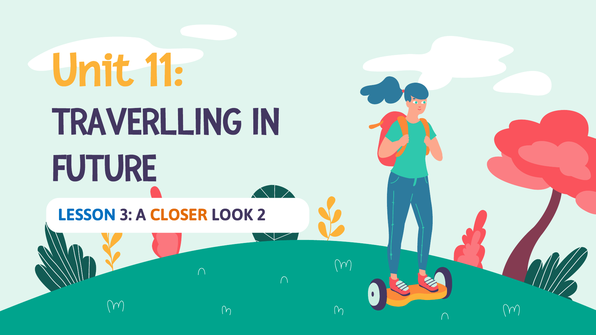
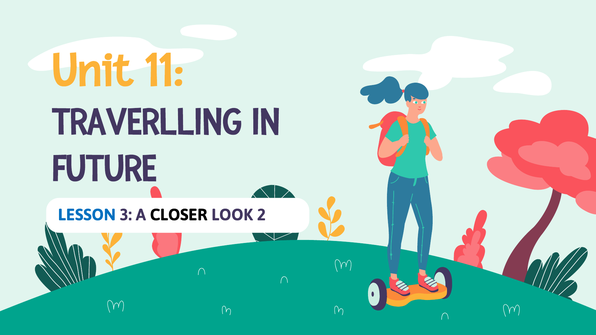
CLOSER colour: orange -> black
